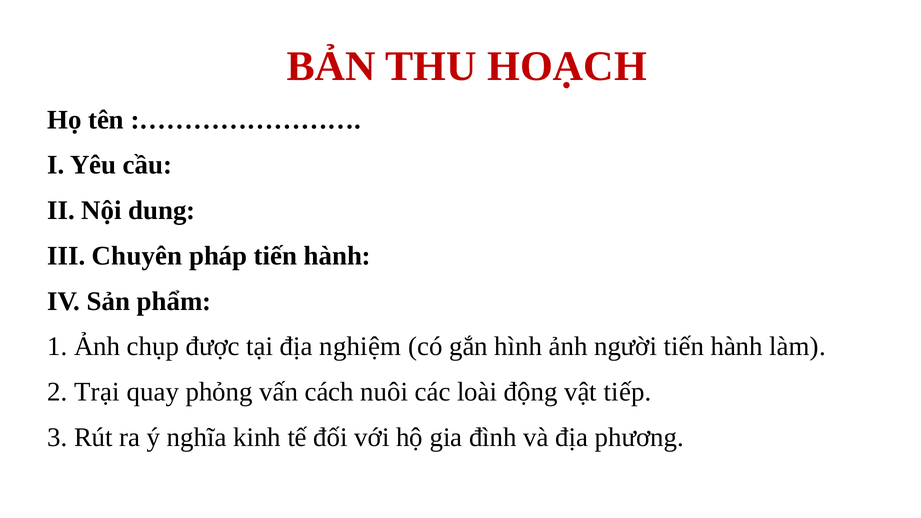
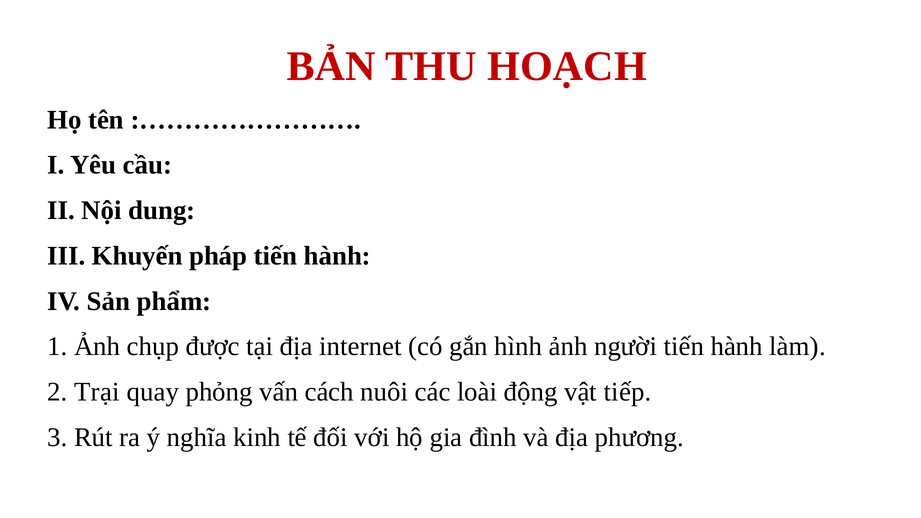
Chuyên: Chuyên -> Khuyến
nghiệm: nghiệm -> internet
